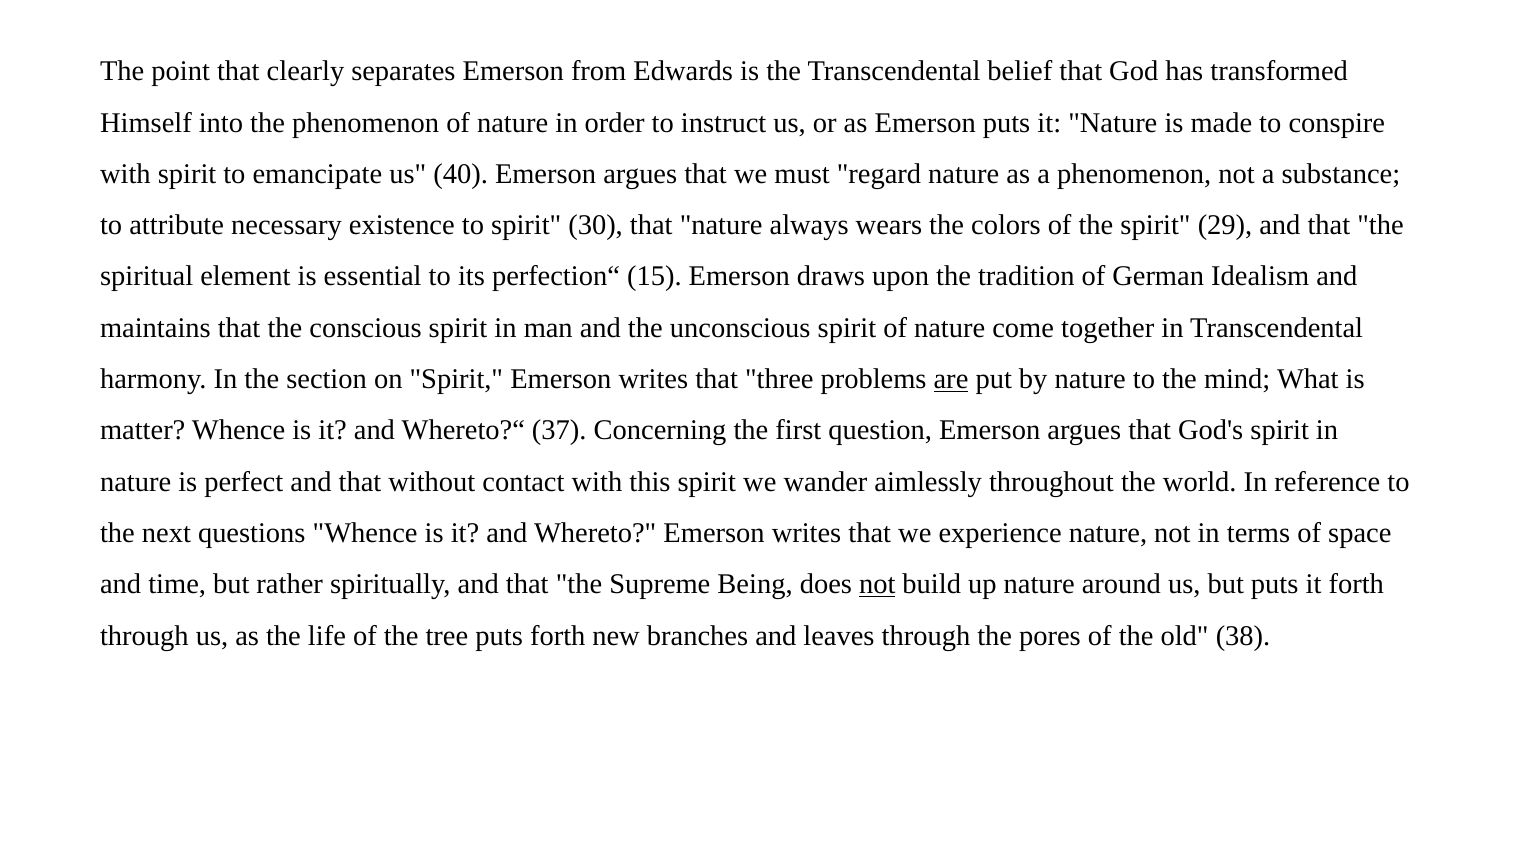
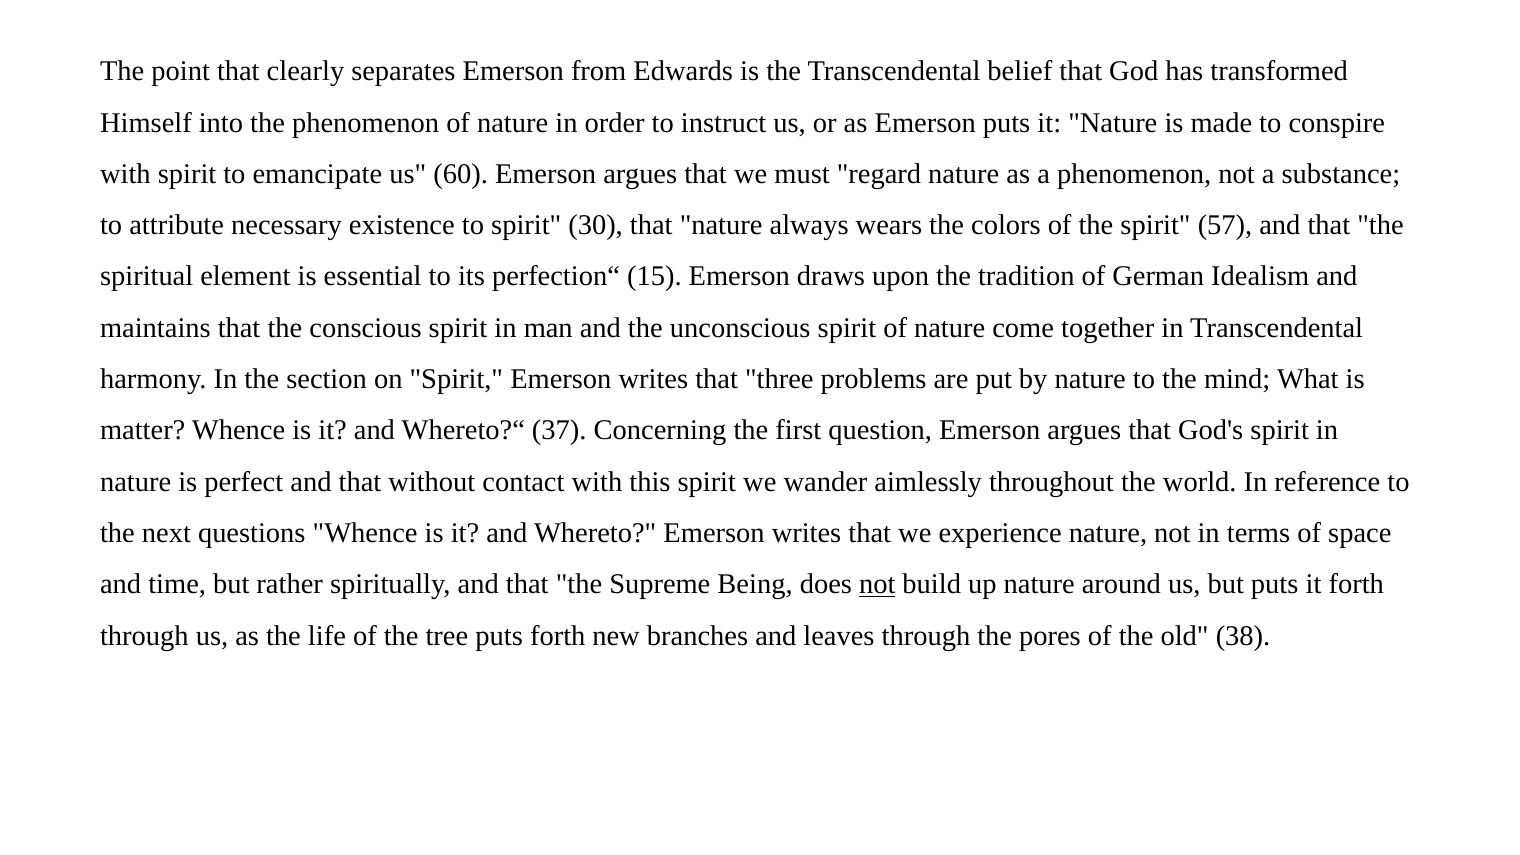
40: 40 -> 60
29: 29 -> 57
are underline: present -> none
